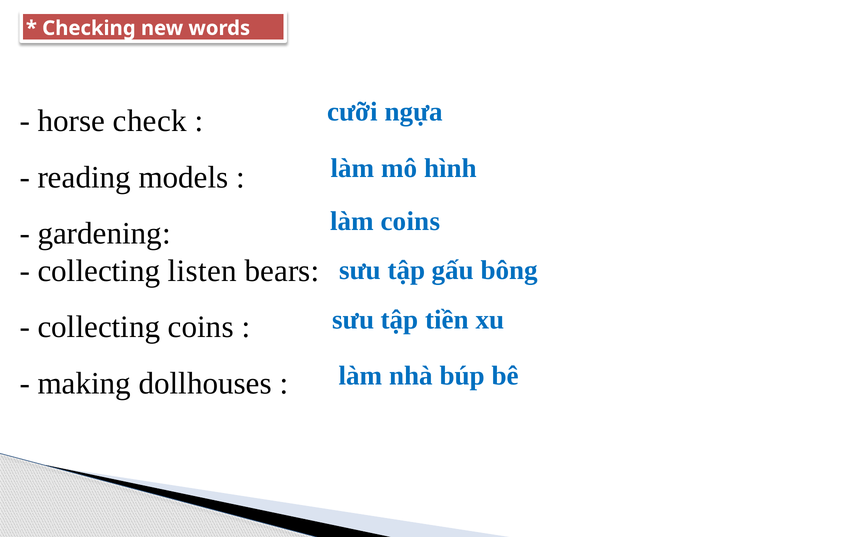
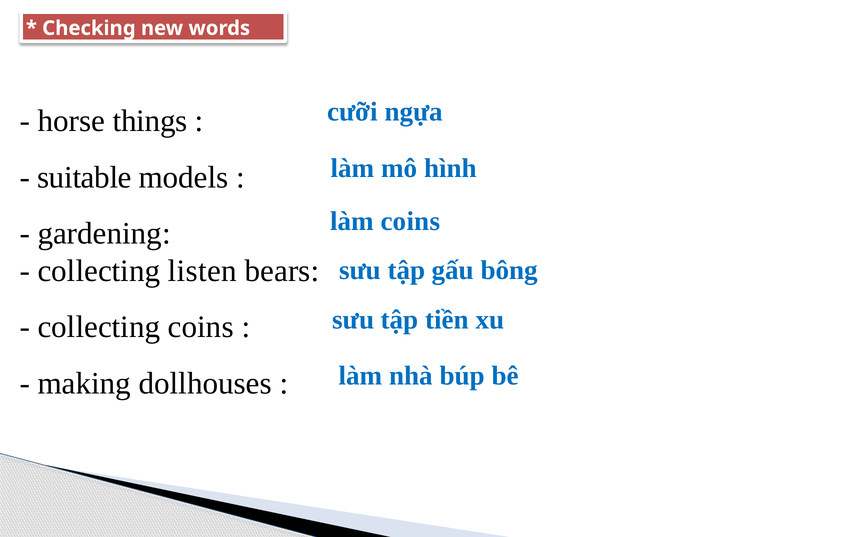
check: check -> things
reading: reading -> suitable
